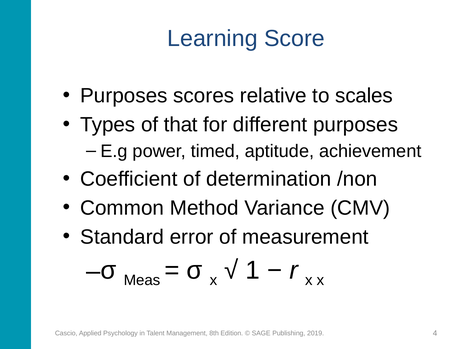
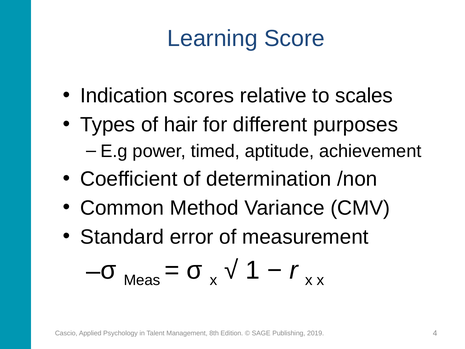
Purposes at (124, 96): Purposes -> Indication
that: that -> hair
